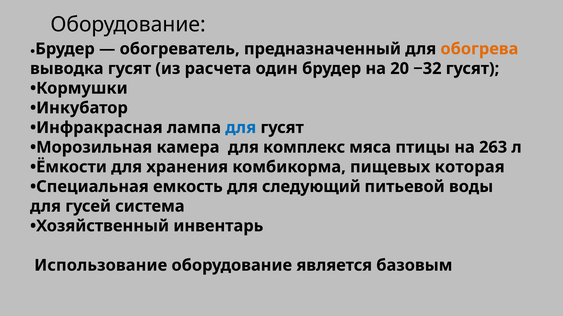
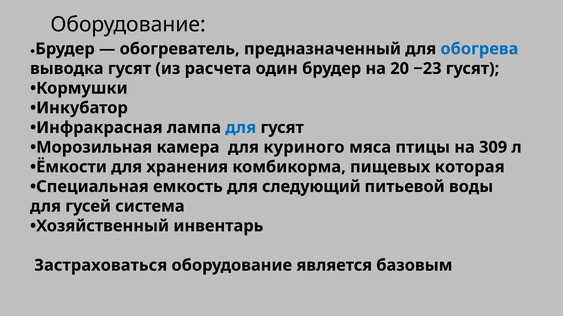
обогрева colour: orange -> blue
−32: −32 -> −23
комплекс: комплекс -> куриного
263: 263 -> 309
Использование: Использование -> Застраховаться
